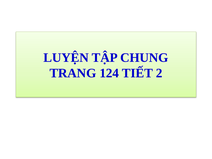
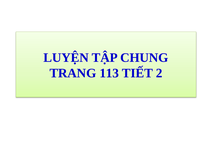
124: 124 -> 113
